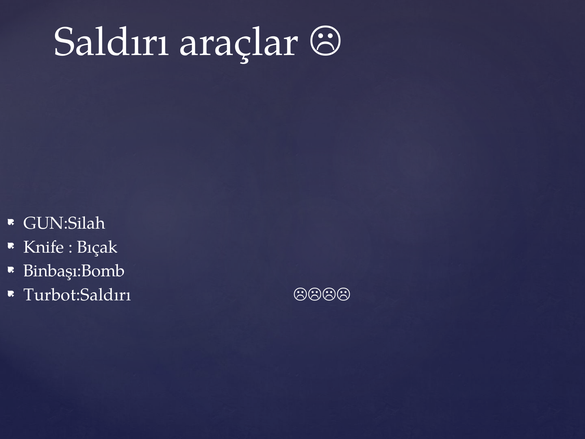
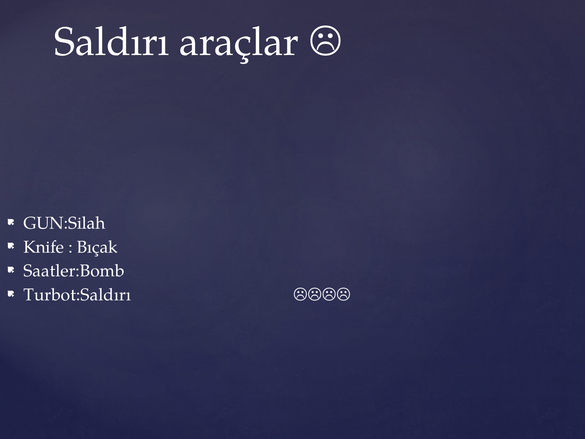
Binbaşı:Bomb: Binbaşı:Bomb -> Saatler:Bomb
